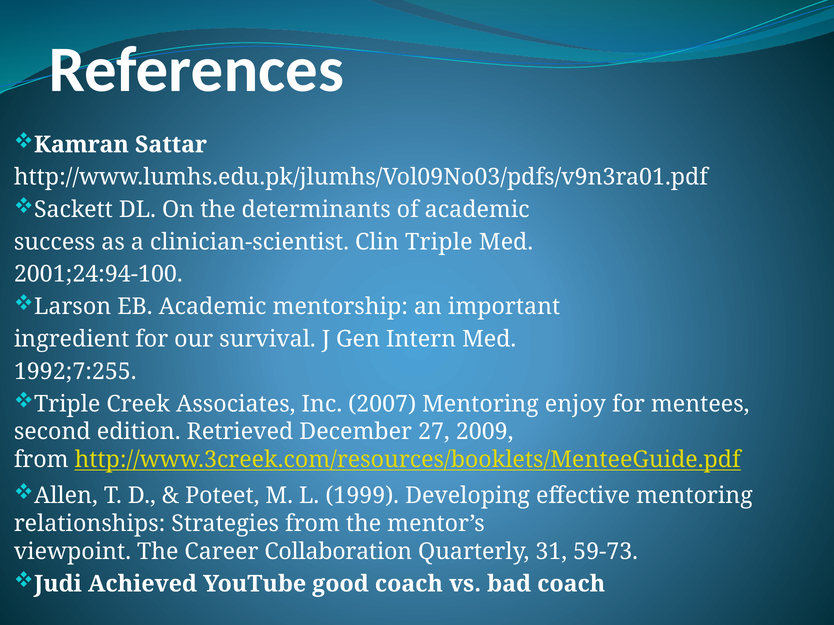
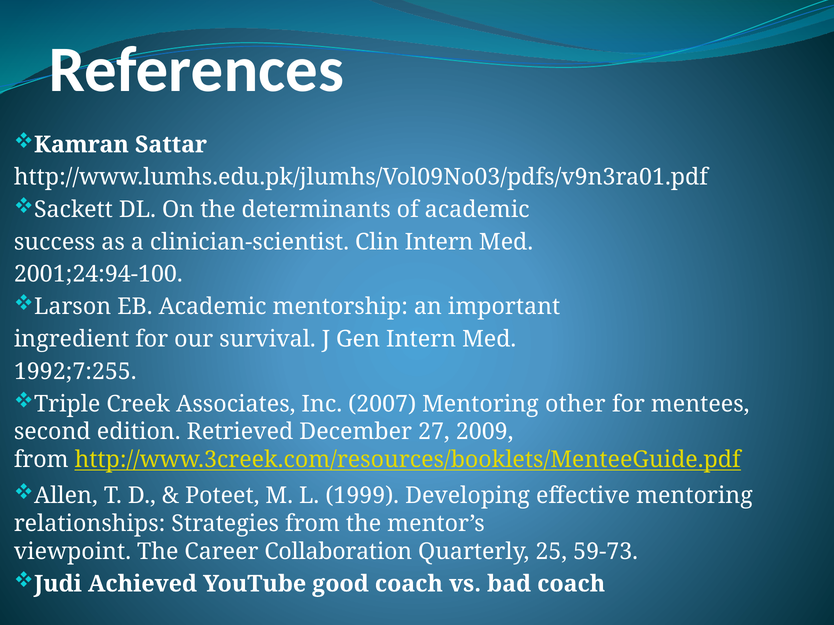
Clin Triple: Triple -> Intern
enjoy: enjoy -> other
31: 31 -> 25
